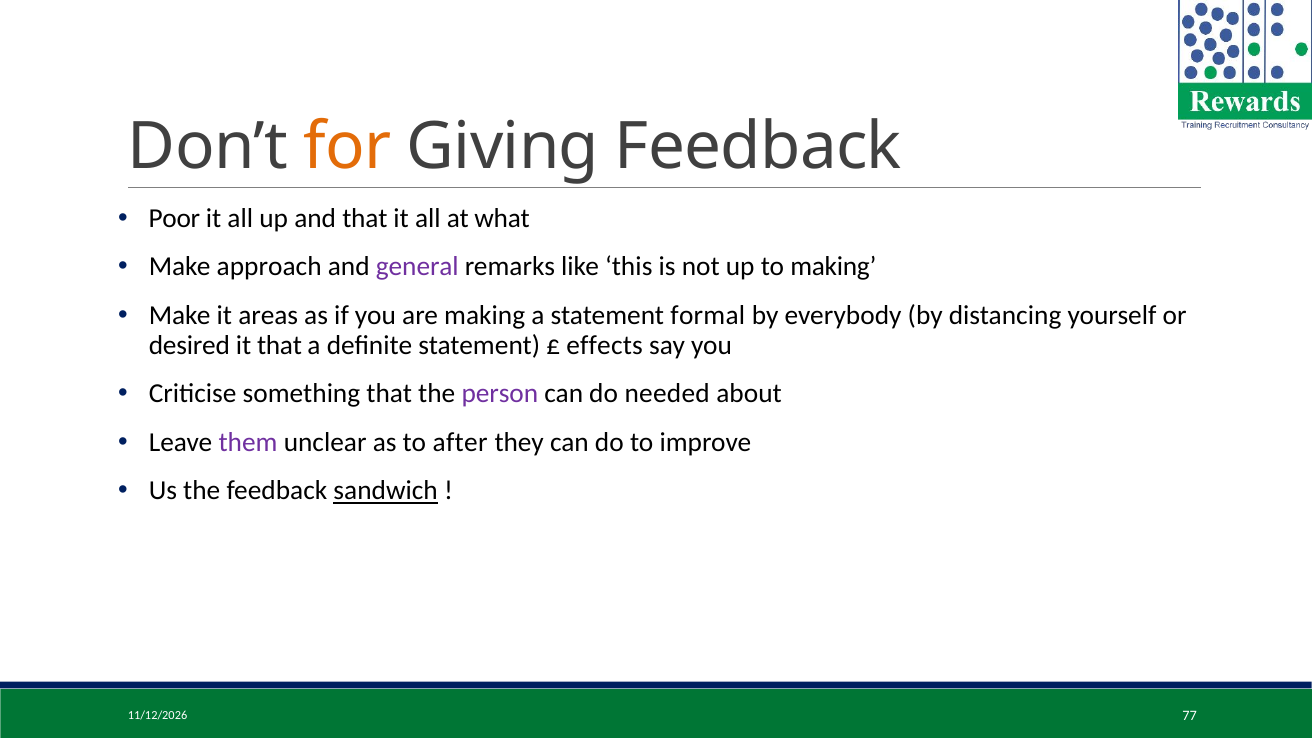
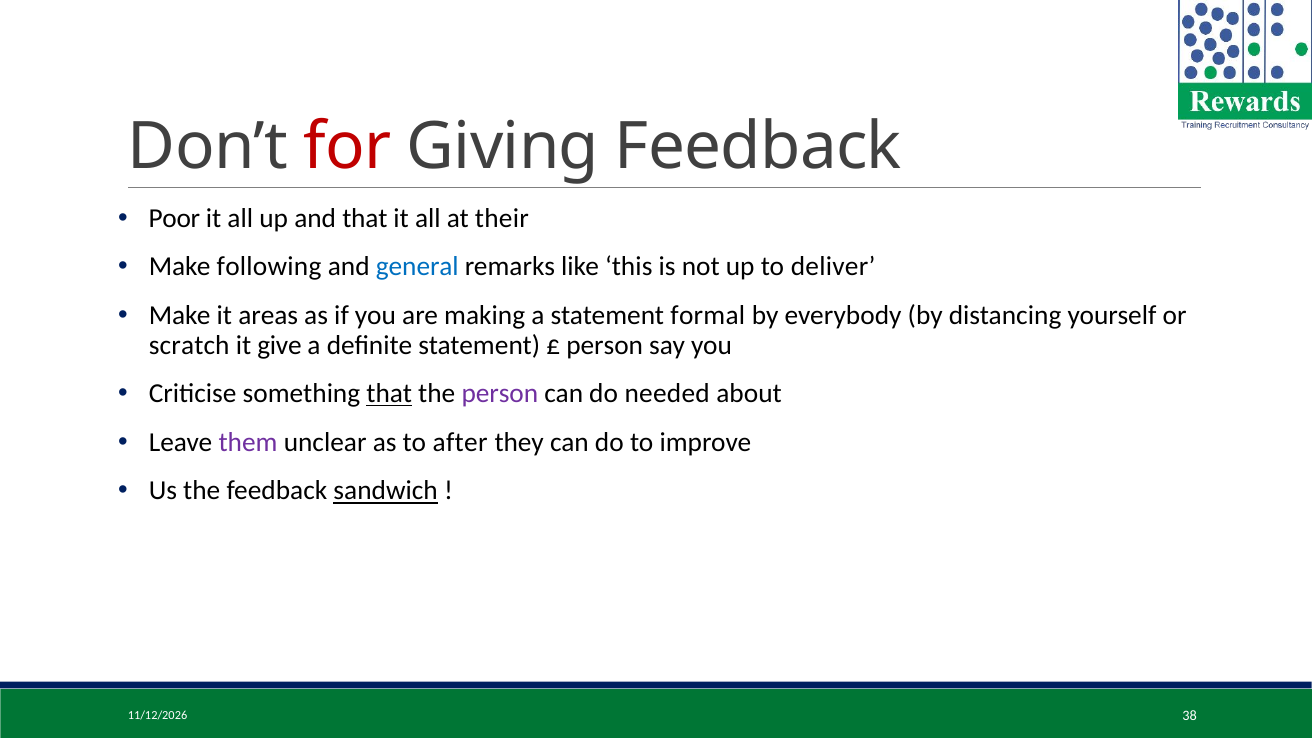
for colour: orange -> red
what: what -> their
approach: approach -> following
general colour: purple -> blue
to making: making -> deliver
desired: desired -> scratch
it that: that -> give
effects at (605, 345): effects -> person
that at (389, 394) underline: none -> present
77: 77 -> 38
